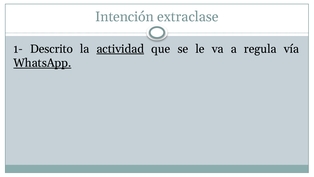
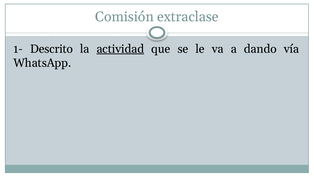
Intención: Intención -> Comisión
regula: regula -> dando
WhatsApp underline: present -> none
